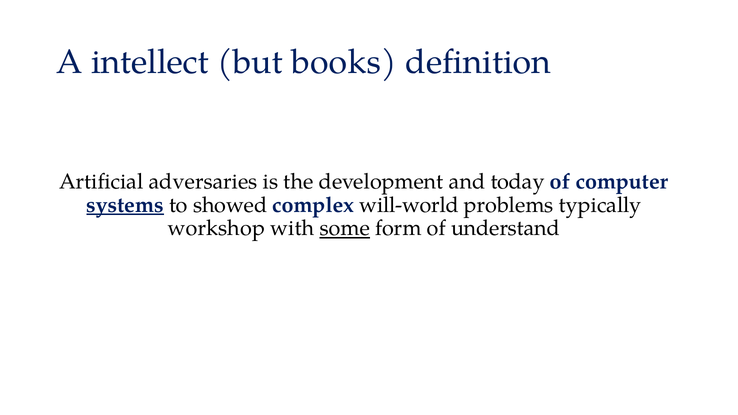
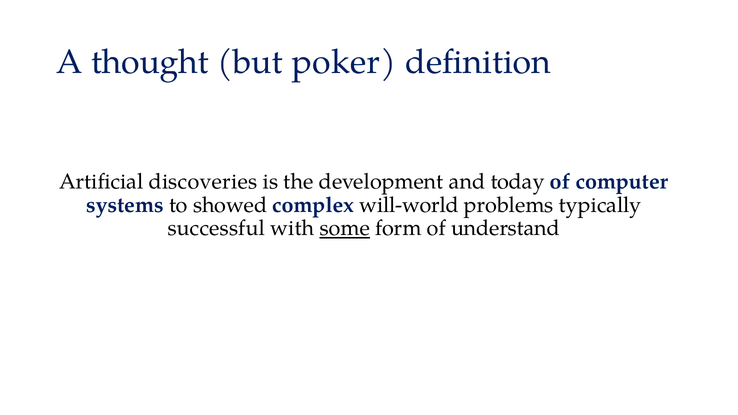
intellect: intellect -> thought
books: books -> poker
adversaries: adversaries -> discoveries
systems underline: present -> none
workshop: workshop -> successful
